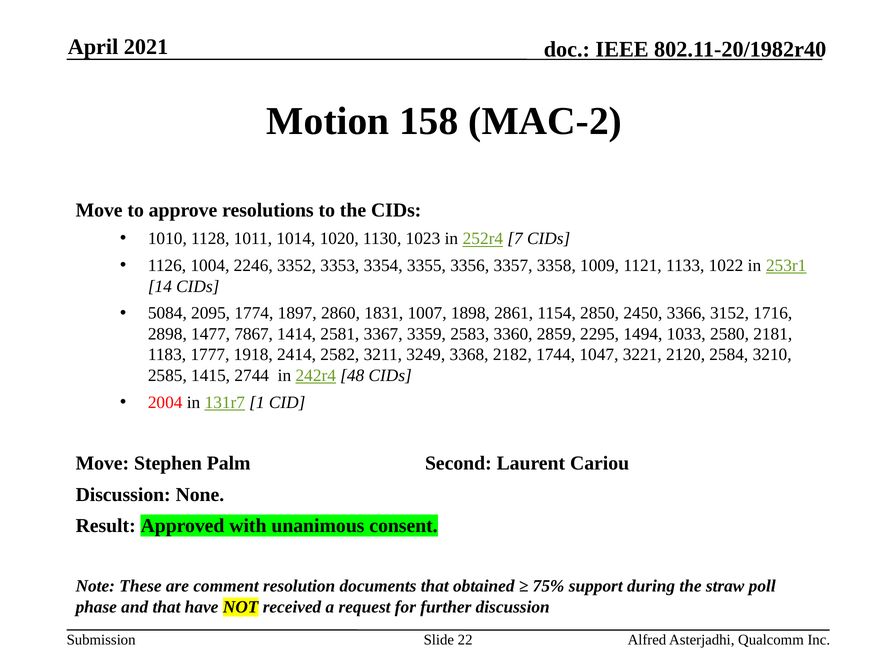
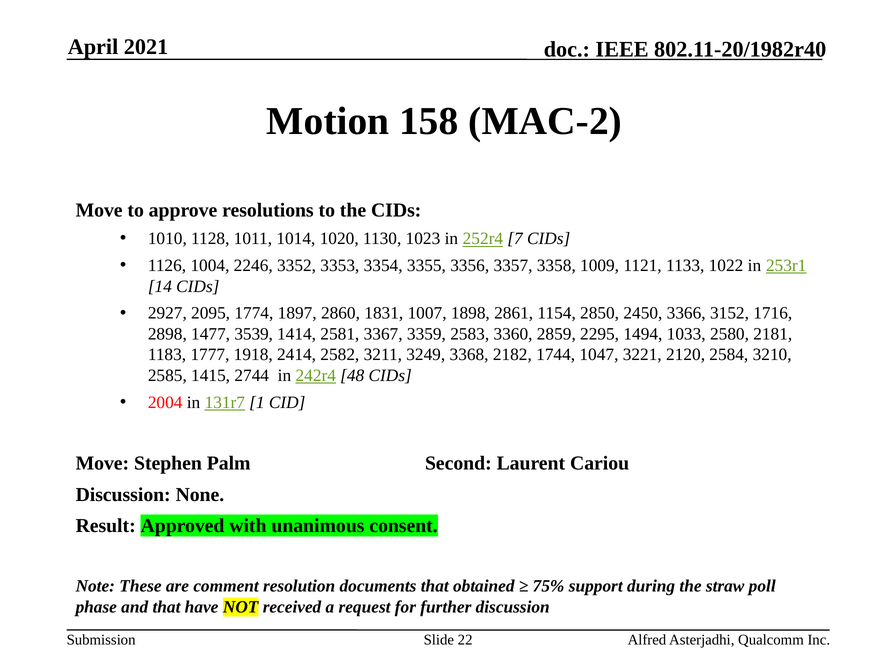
5084: 5084 -> 2927
7867: 7867 -> 3539
